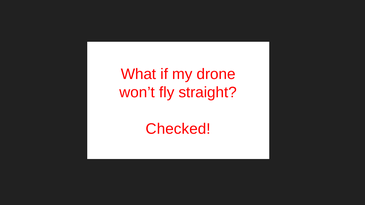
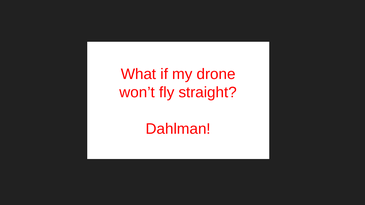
Checked: Checked -> Dahlman
